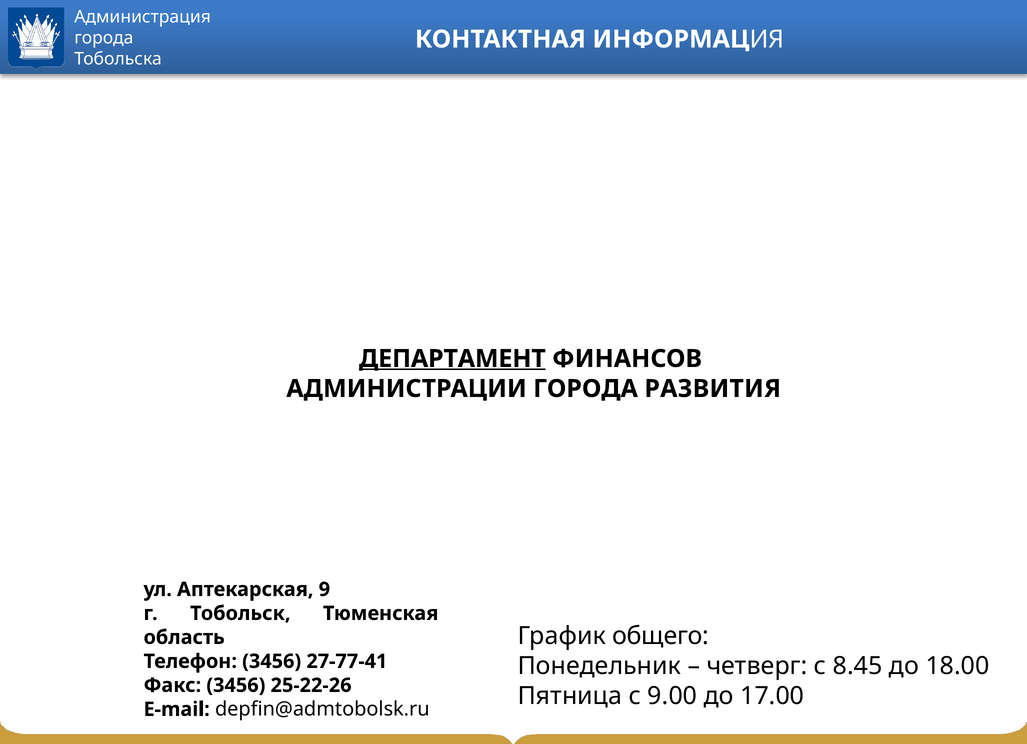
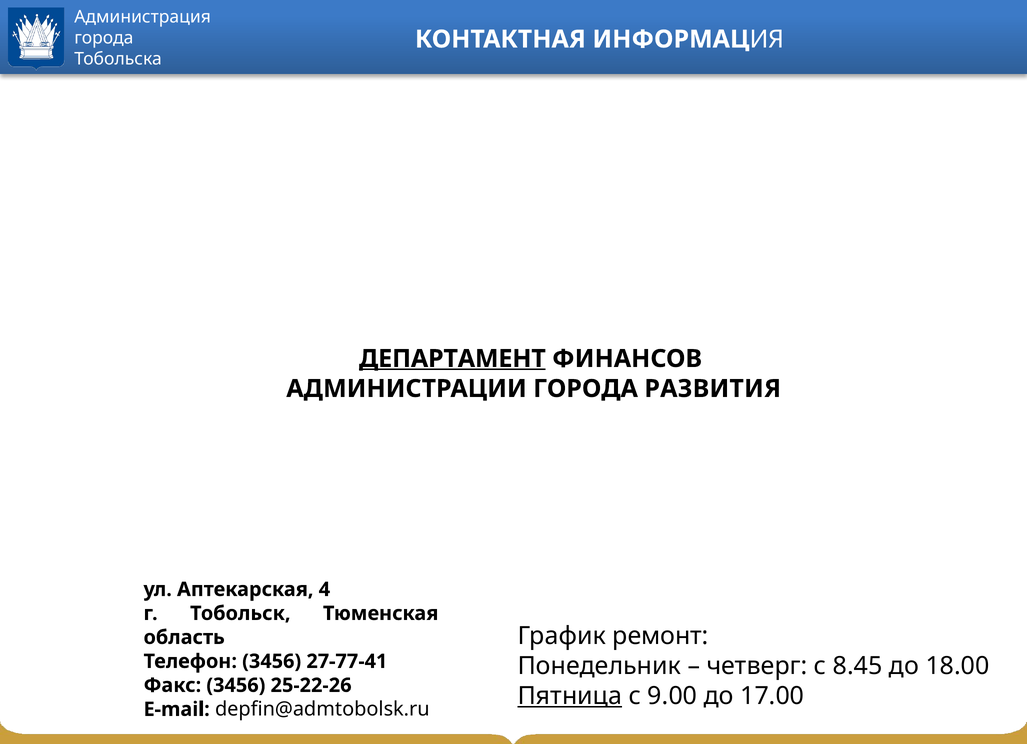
9: 9 -> 4
общего: общего -> ремонт
Пятница underline: none -> present
